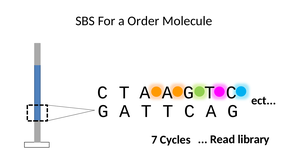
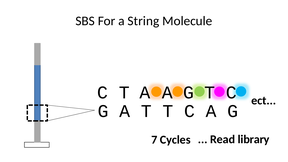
Order: Order -> String
